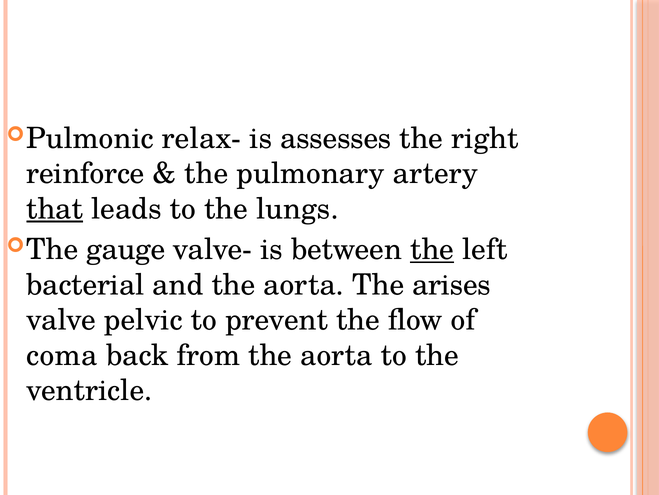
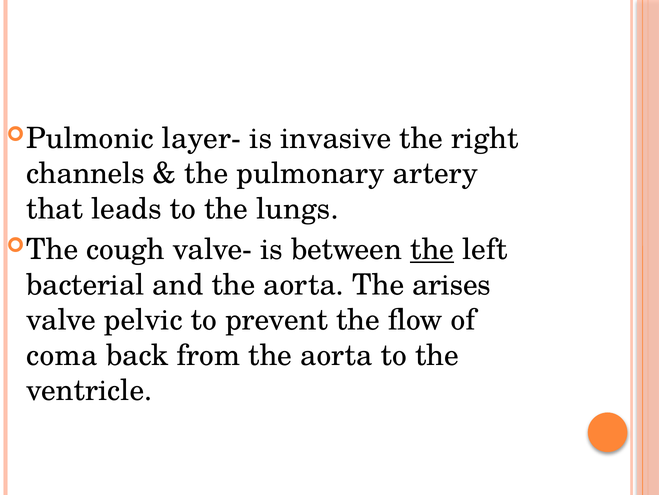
relax-: relax- -> layer-
assesses: assesses -> invasive
reinforce: reinforce -> channels
that underline: present -> none
gauge: gauge -> cough
